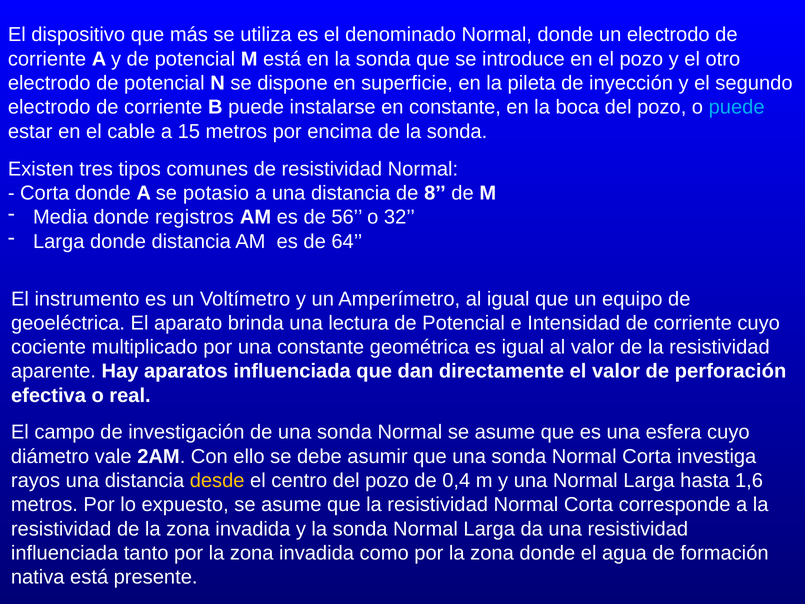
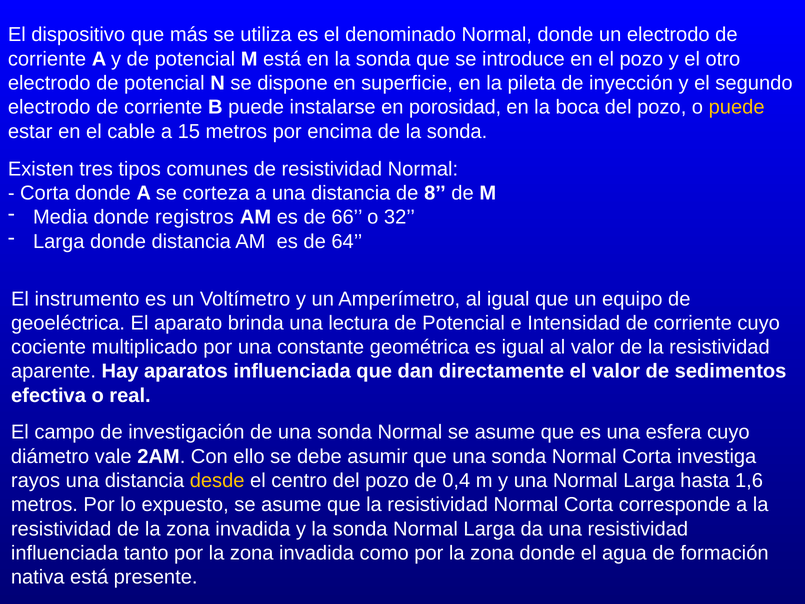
en constante: constante -> porosidad
puede at (737, 107) colour: light blue -> yellow
potasio: potasio -> corteza
56: 56 -> 66
perforación: perforación -> sedimentos
